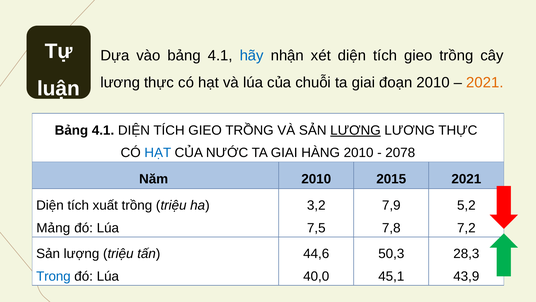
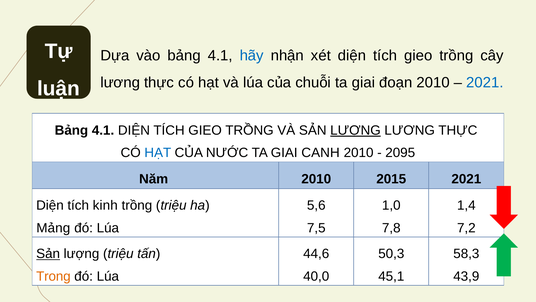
2021 at (485, 82) colour: orange -> blue
HÀNG: HÀNG -> CANH
2078: 2078 -> 2095
xuất: xuất -> kinh
3,2: 3,2 -> 5,6
7,9: 7,9 -> 1,0
5,2: 5,2 -> 1,4
Sản at (48, 253) underline: none -> present
28,3: 28,3 -> 58,3
Trong colour: blue -> orange
